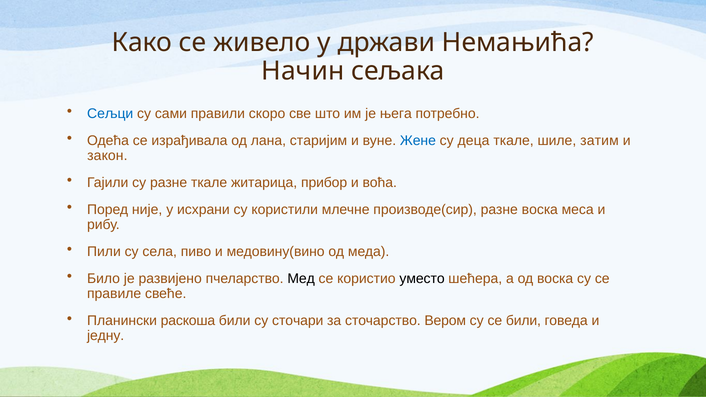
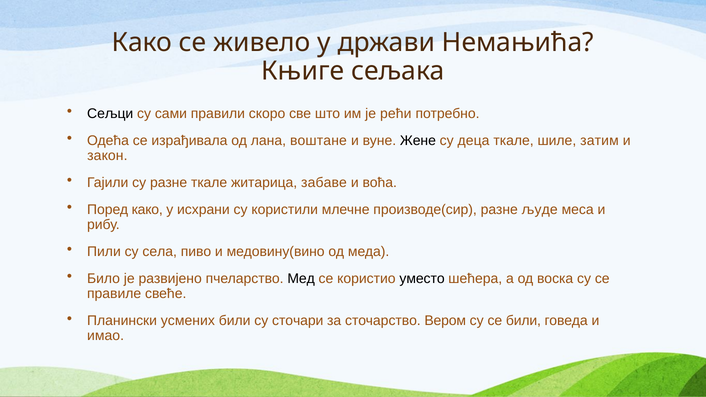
Начин: Начин -> Књиге
Сељци colour: blue -> black
њега: њега -> рећи
старијим: старијим -> воштане
Жене colour: blue -> black
прибор: прибор -> забаве
Поред није: није -> како
разне воска: воска -> људе
раскоша: раскоша -> усмених
једну: једну -> имао
